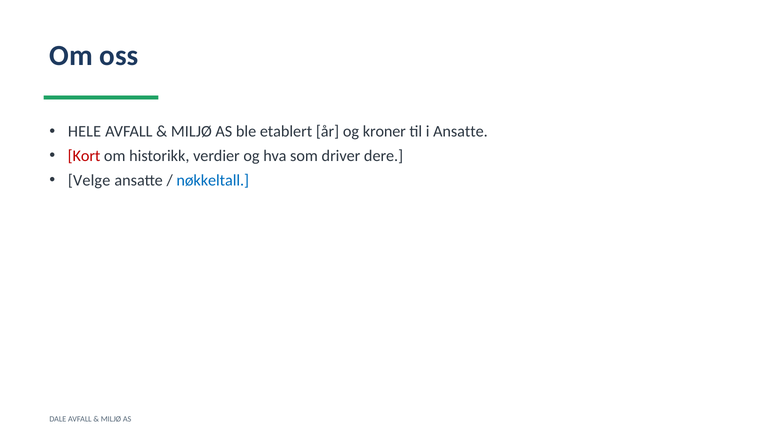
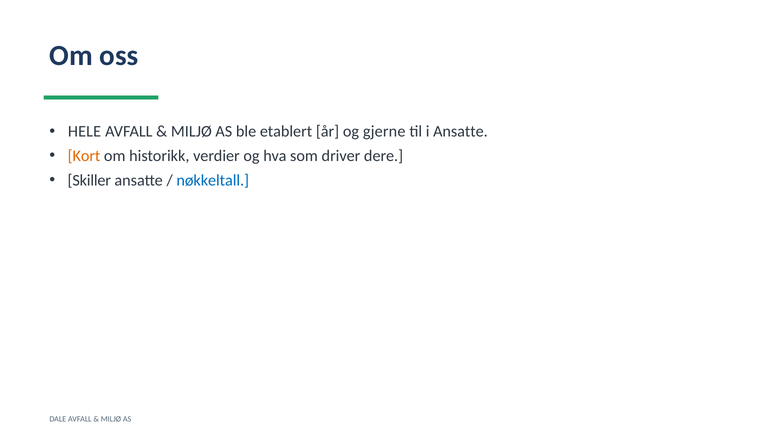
kroner: kroner -> gjerne
Kort colour: red -> orange
Velge: Velge -> Skiller
